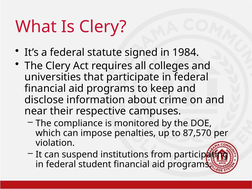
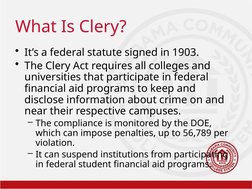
1984: 1984 -> 1903
87,570: 87,570 -> 56,789
